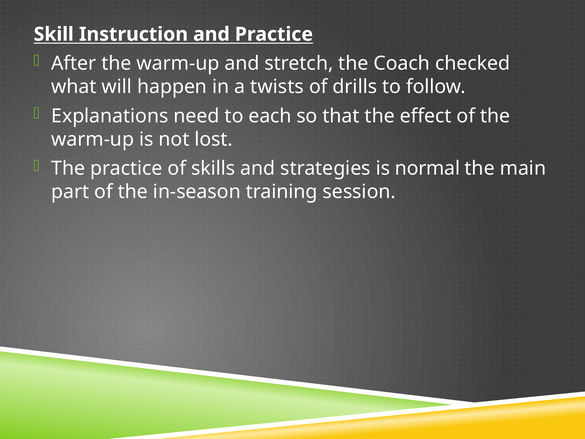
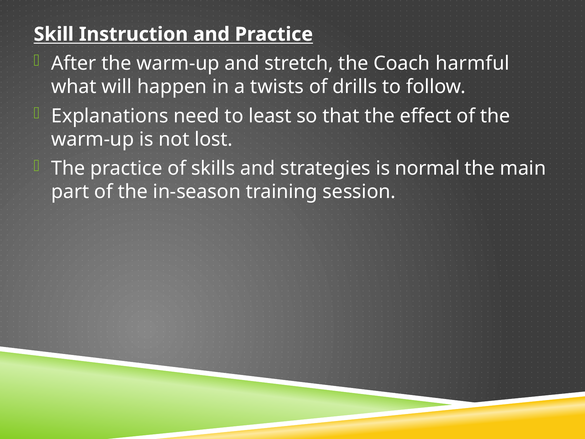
checked: checked -> harmful
each: each -> least
